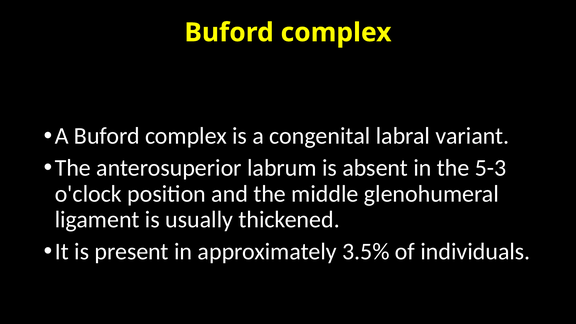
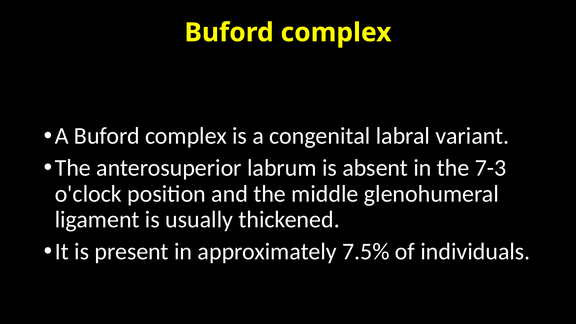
5-3: 5-3 -> 7-3
3.5%: 3.5% -> 7.5%
